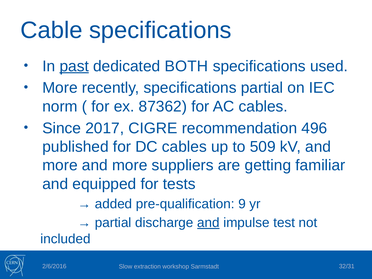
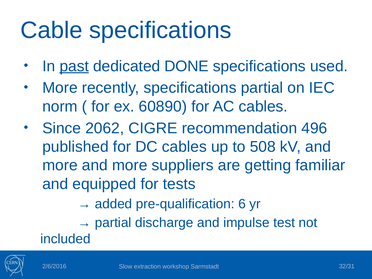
BOTH: BOTH -> DONE
87362: 87362 -> 60890
2017: 2017 -> 2062
509: 509 -> 508
9: 9 -> 6
and at (208, 223) underline: present -> none
